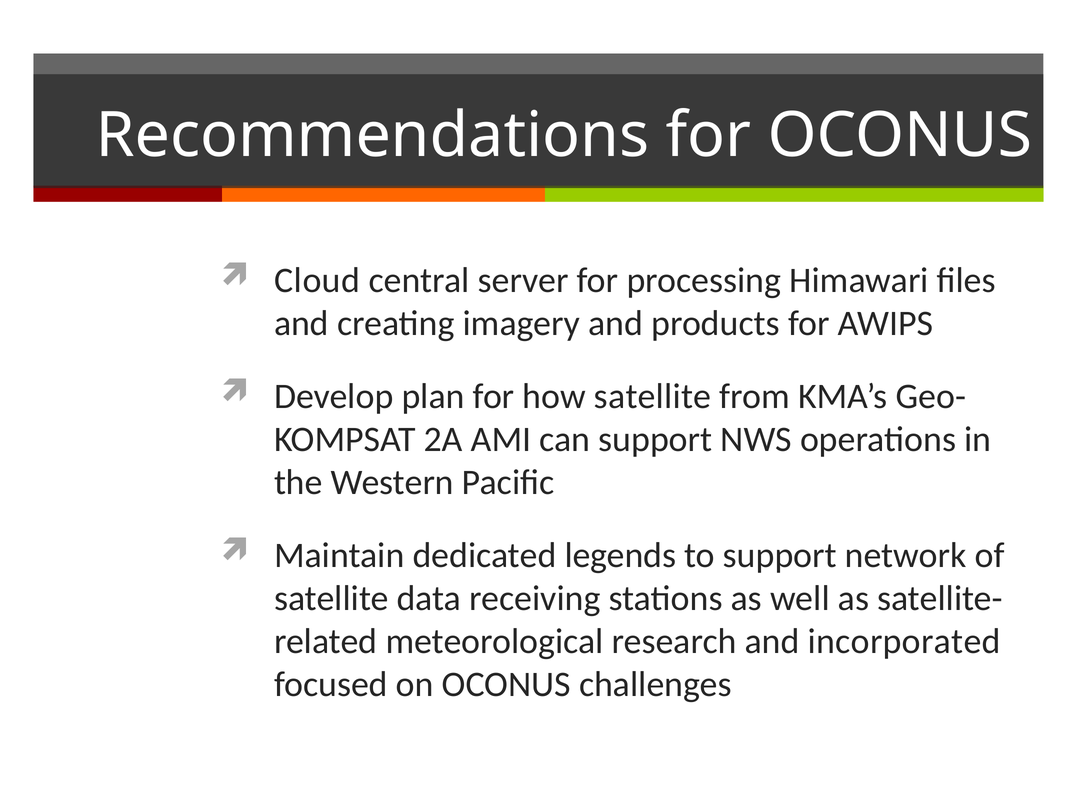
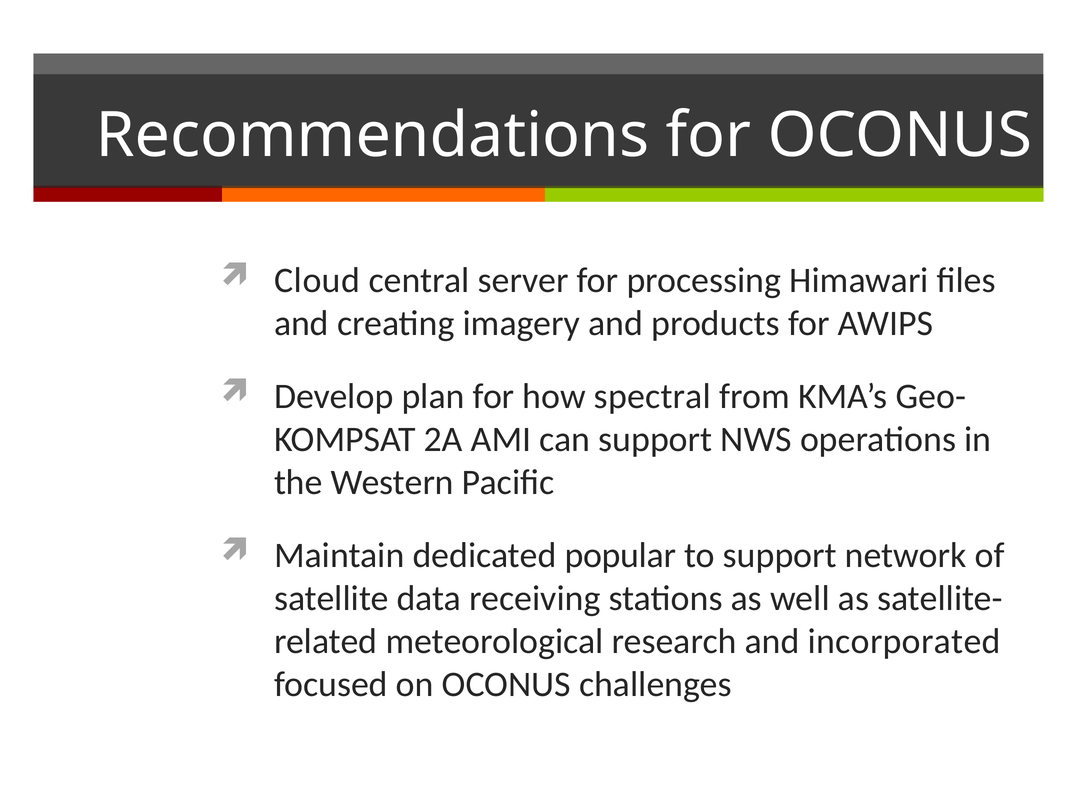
how satellite: satellite -> spectral
legends: legends -> popular
